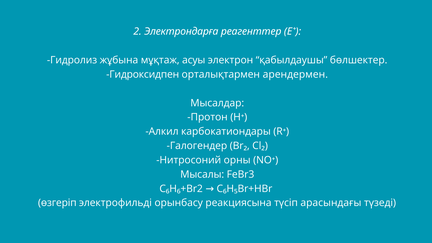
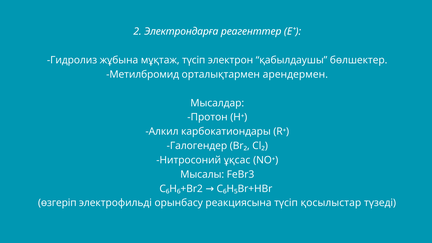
мұқтаж асуы: асуы -> түсіп
Гидроксидпен: Гидроксидпен -> Метилбромид
орны: орны -> ұқсас
арасындағы: арасындағы -> қосылыстар
